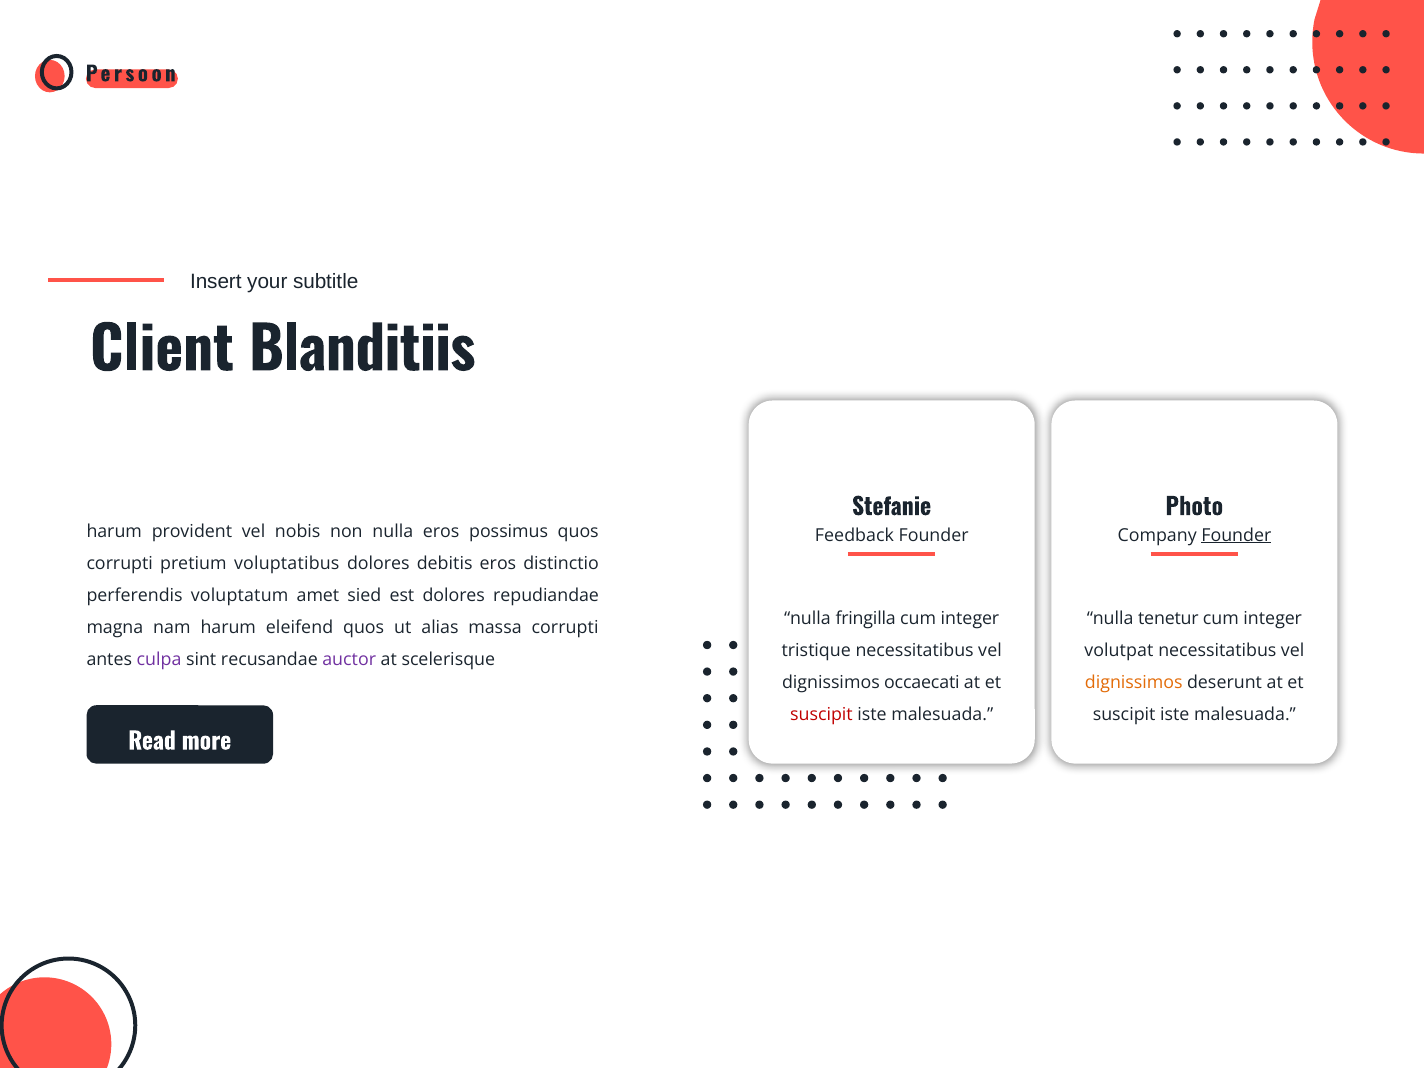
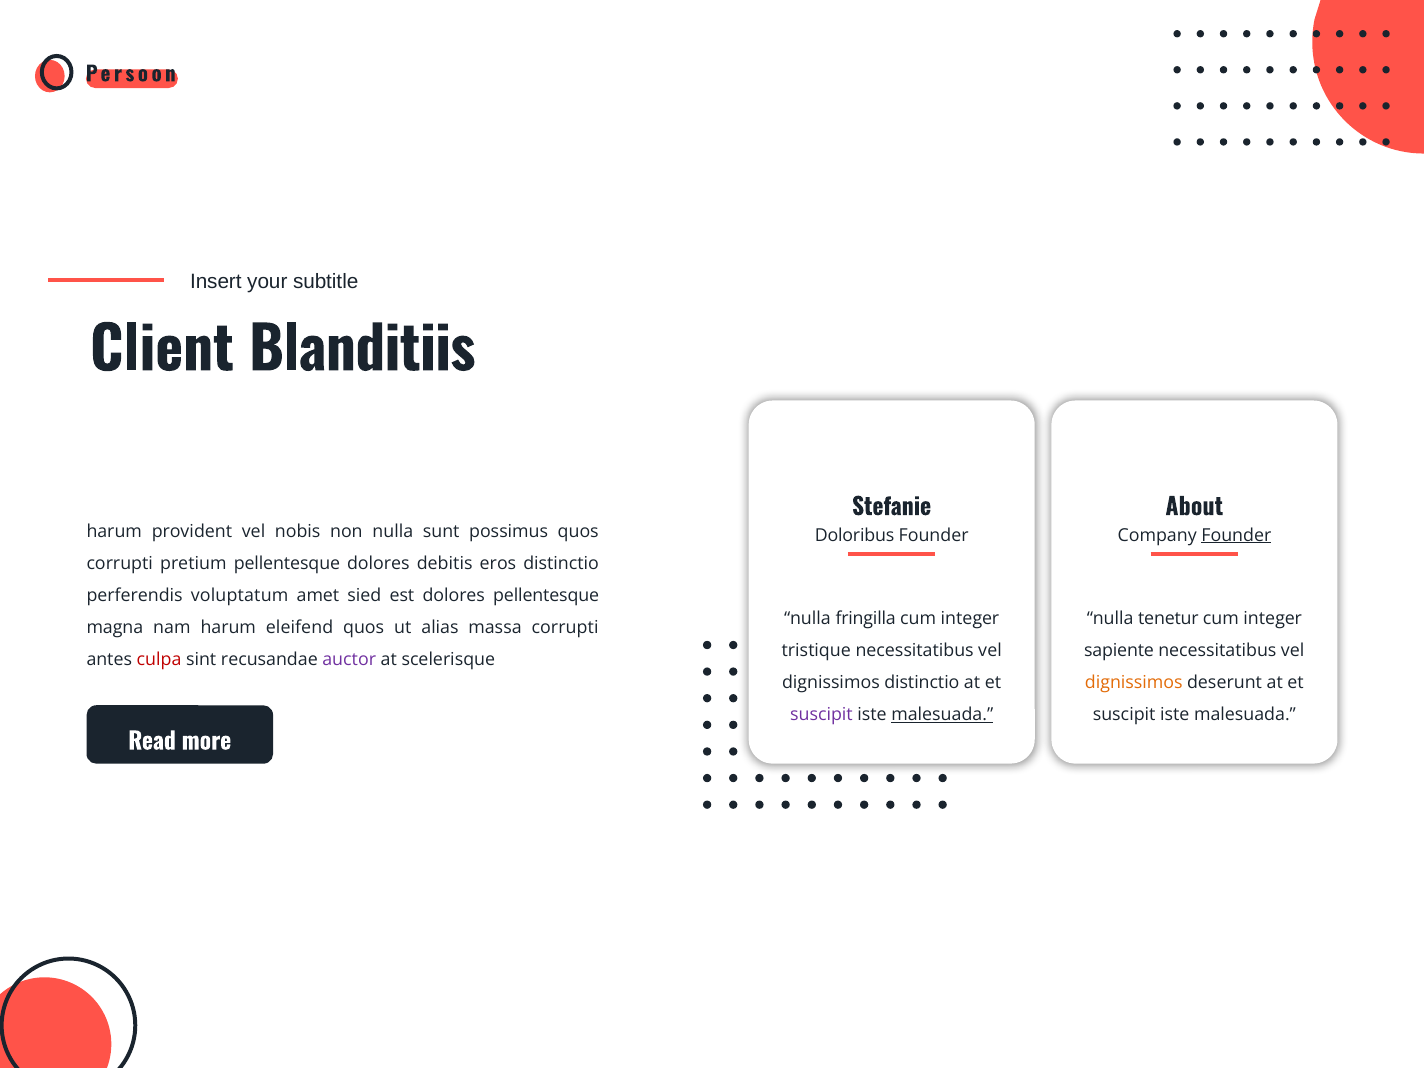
Photo: Photo -> About
nulla eros: eros -> sunt
Feedback: Feedback -> Doloribus
pretium voluptatibus: voluptatibus -> pellentesque
dolores repudiandae: repudiandae -> pellentesque
volutpat: volutpat -> sapiente
culpa colour: purple -> red
dignissimos occaecati: occaecati -> distinctio
suscipit at (822, 715) colour: red -> purple
malesuada at (942, 715) underline: none -> present
